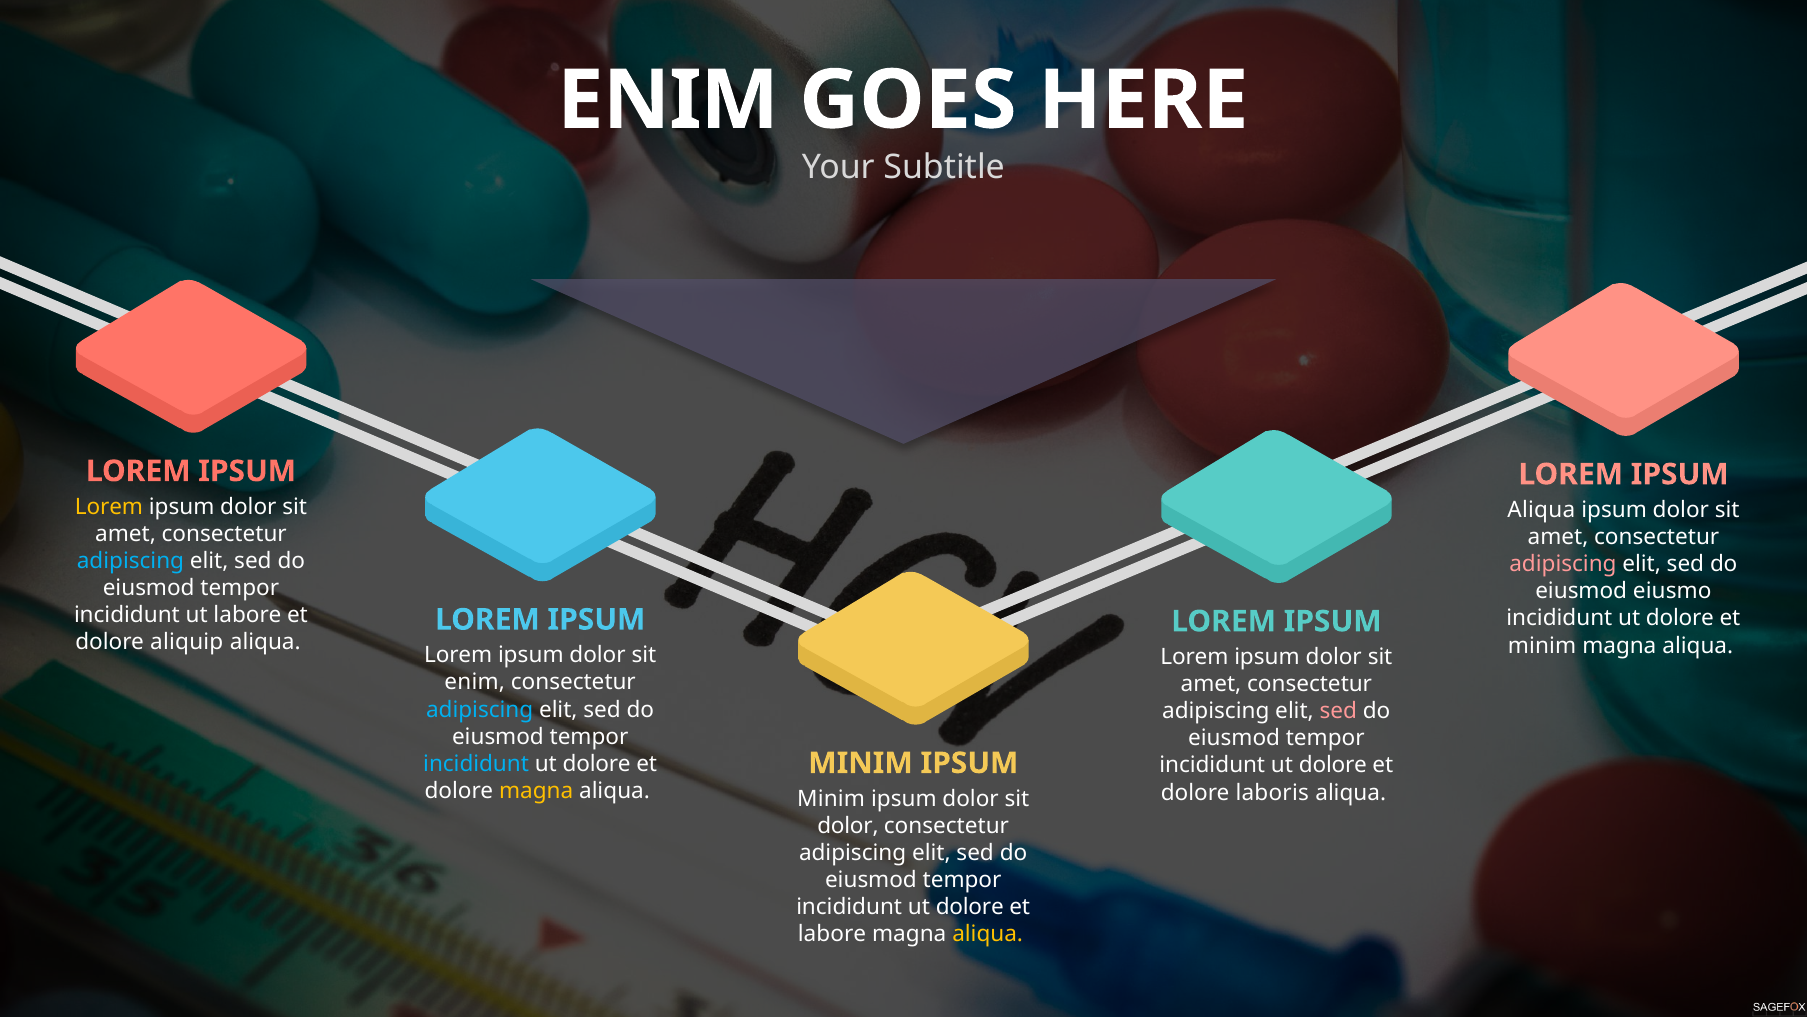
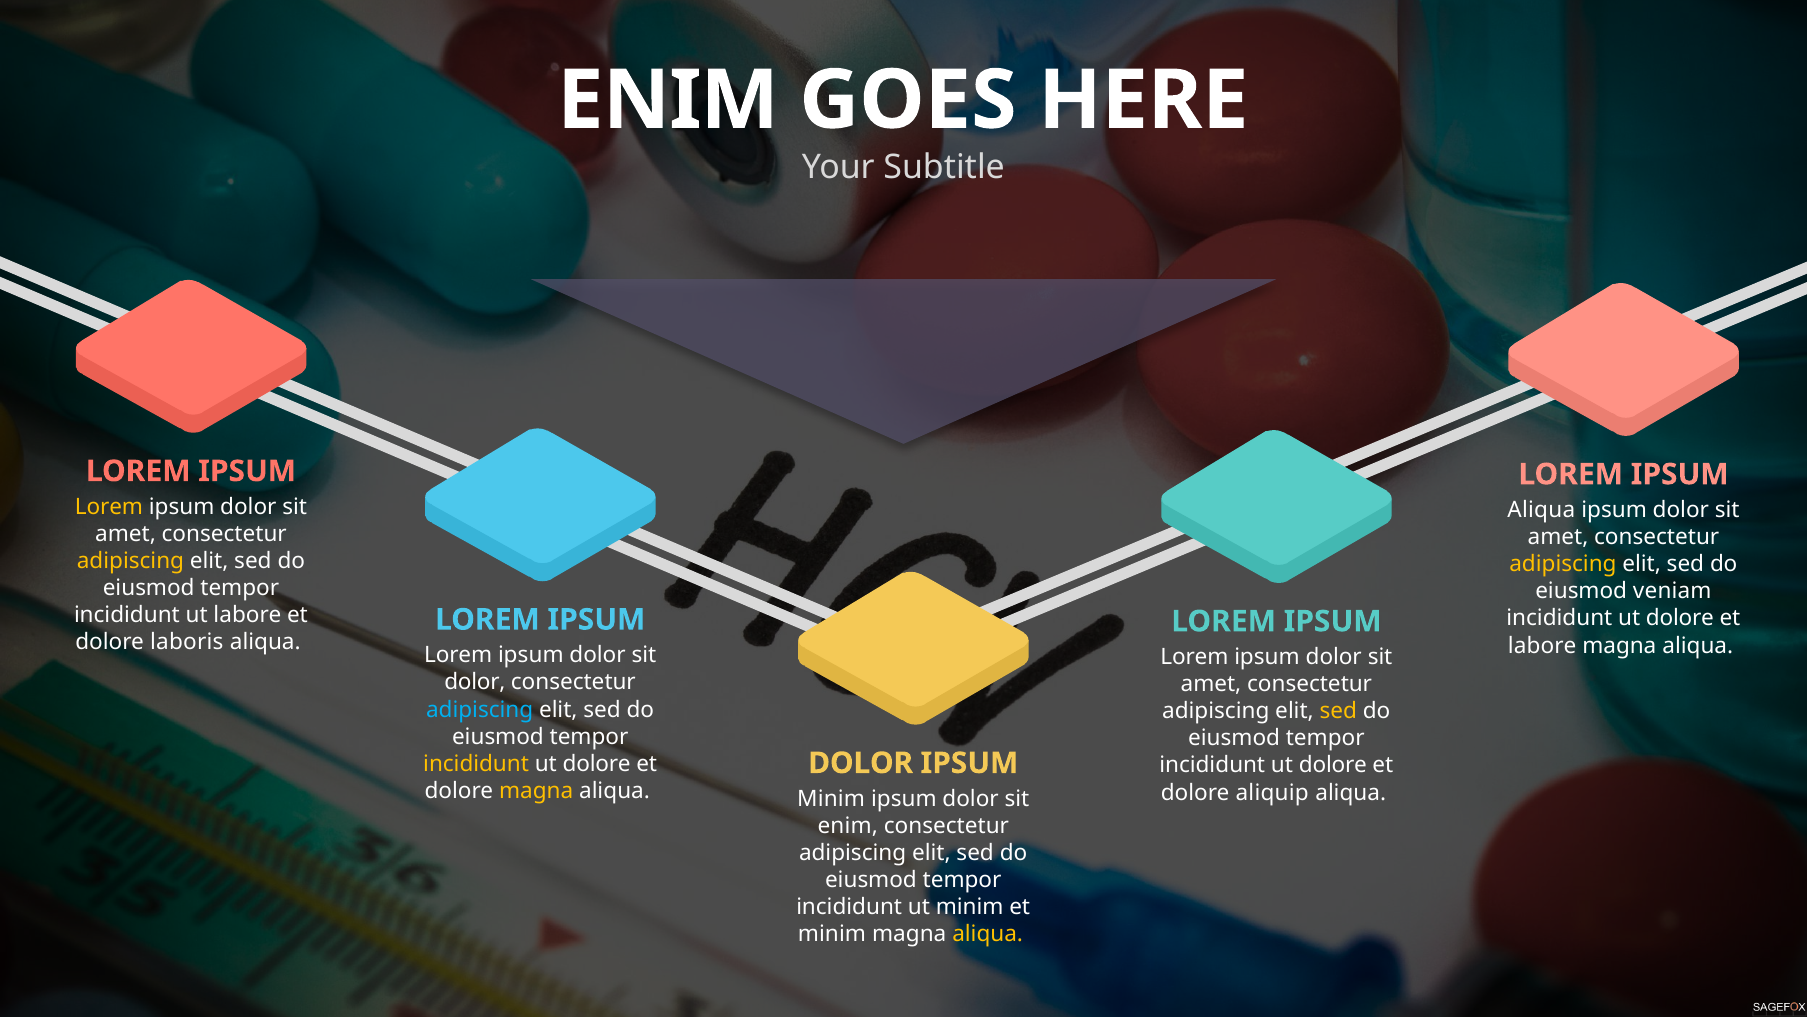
adipiscing at (130, 561) colour: light blue -> yellow
adipiscing at (1563, 564) colour: pink -> yellow
eiusmo: eiusmo -> veniam
aliquip: aliquip -> laboris
minim at (1542, 645): minim -> labore
enim at (475, 682): enim -> dolor
sed at (1338, 711) colour: pink -> yellow
incididunt at (476, 763) colour: light blue -> yellow
MINIM at (861, 763): MINIM -> DOLOR
laboris: laboris -> aliquip
dolor at (848, 825): dolor -> enim
dolore at (970, 907): dolore -> minim
labore at (832, 934): labore -> minim
